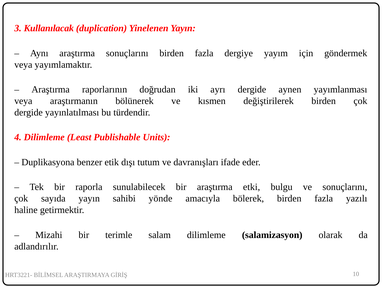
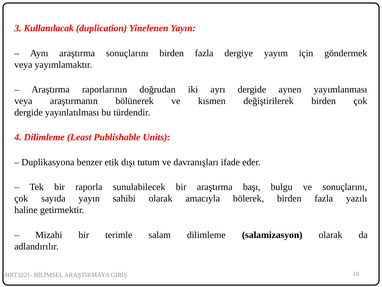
etki: etki -> başı
sahibi yönde: yönde -> olarak
